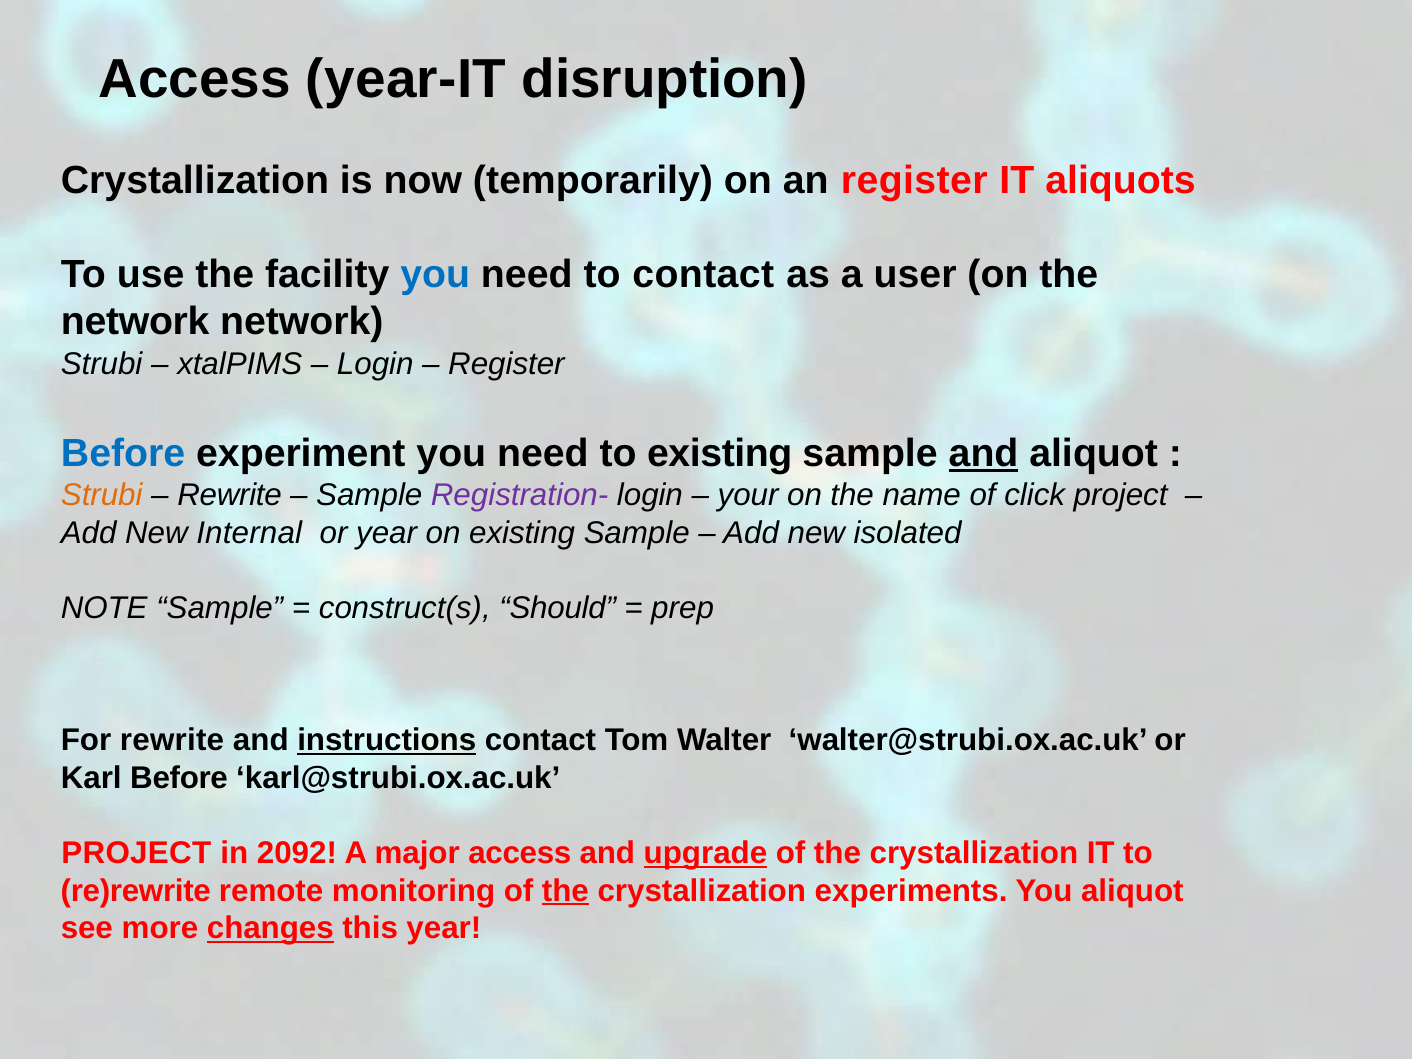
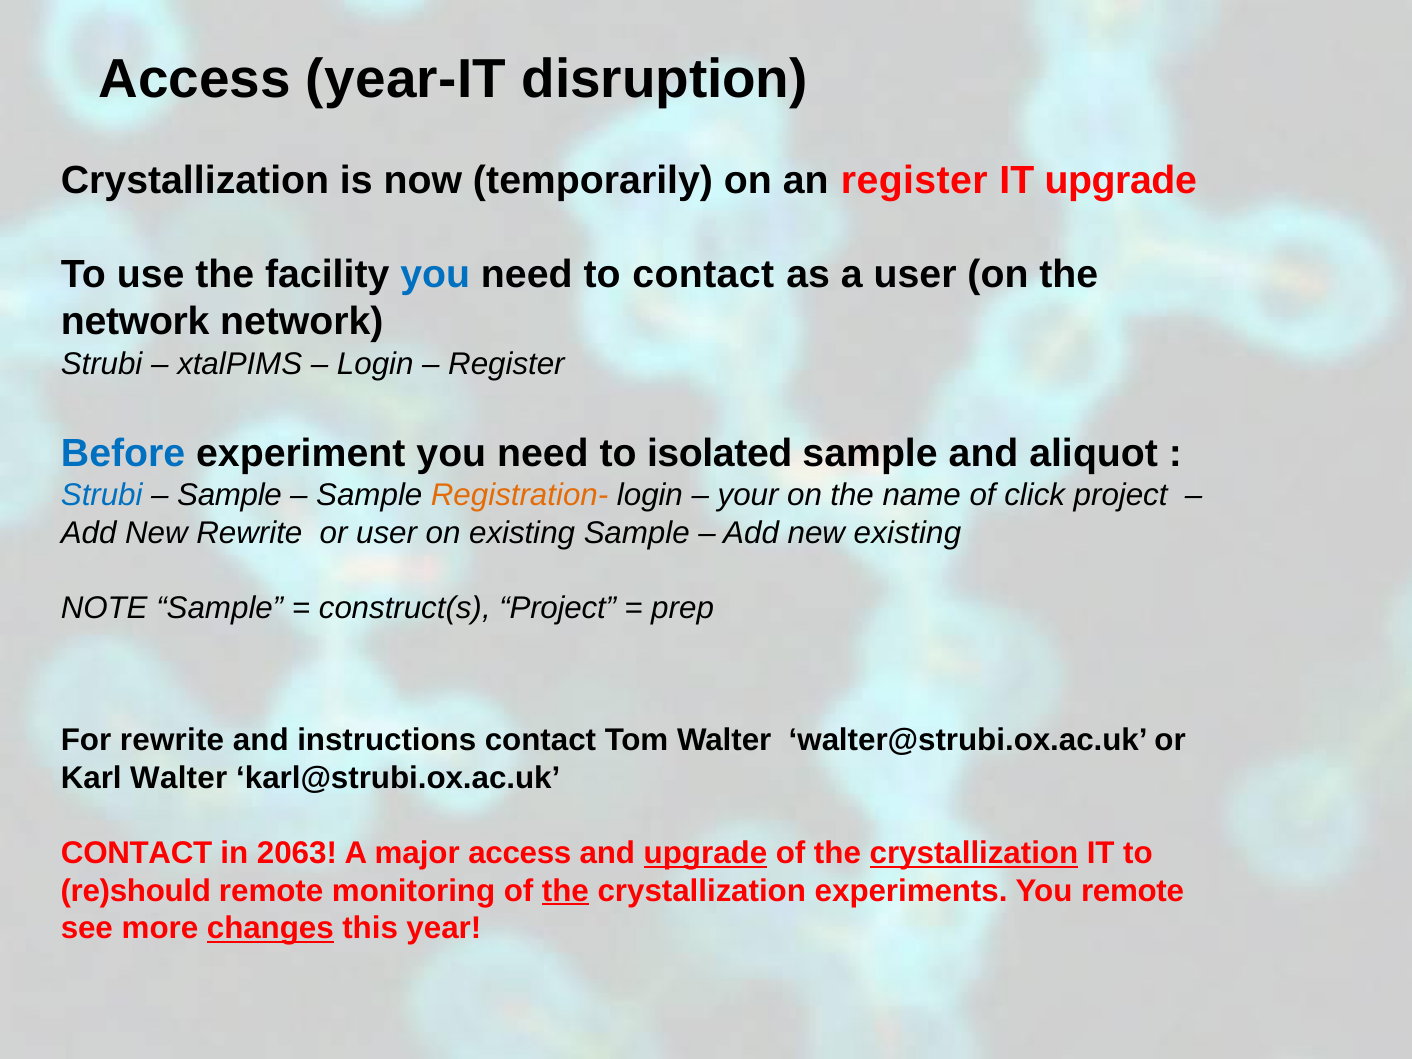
IT aliquots: aliquots -> upgrade
to existing: existing -> isolated
and at (984, 454) underline: present -> none
Strubi at (102, 496) colour: orange -> blue
Rewrite at (230, 496): Rewrite -> Sample
Registration- colour: purple -> orange
New Internal: Internal -> Rewrite
or year: year -> user
new isolated: isolated -> existing
construct(s Should: Should -> Project
instructions underline: present -> none
Karl Before: Before -> Walter
PROJECT at (136, 853): PROJECT -> CONTACT
2092: 2092 -> 2063
crystallization at (974, 853) underline: none -> present
re)rewrite: re)rewrite -> re)should
You aliquot: aliquot -> remote
